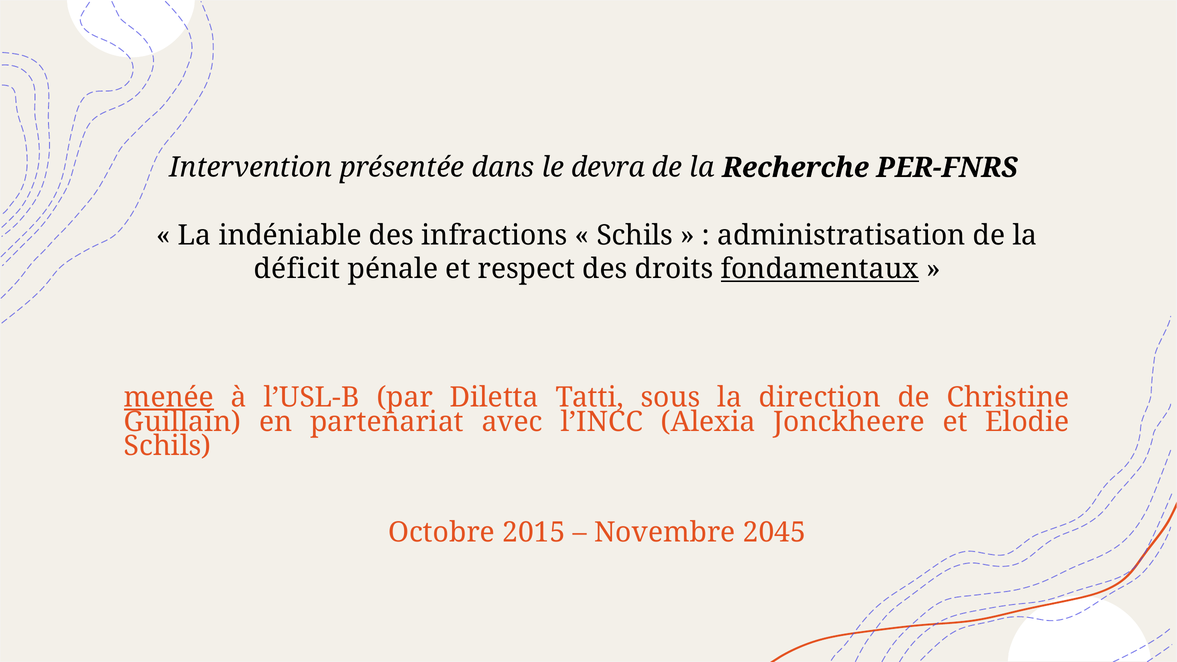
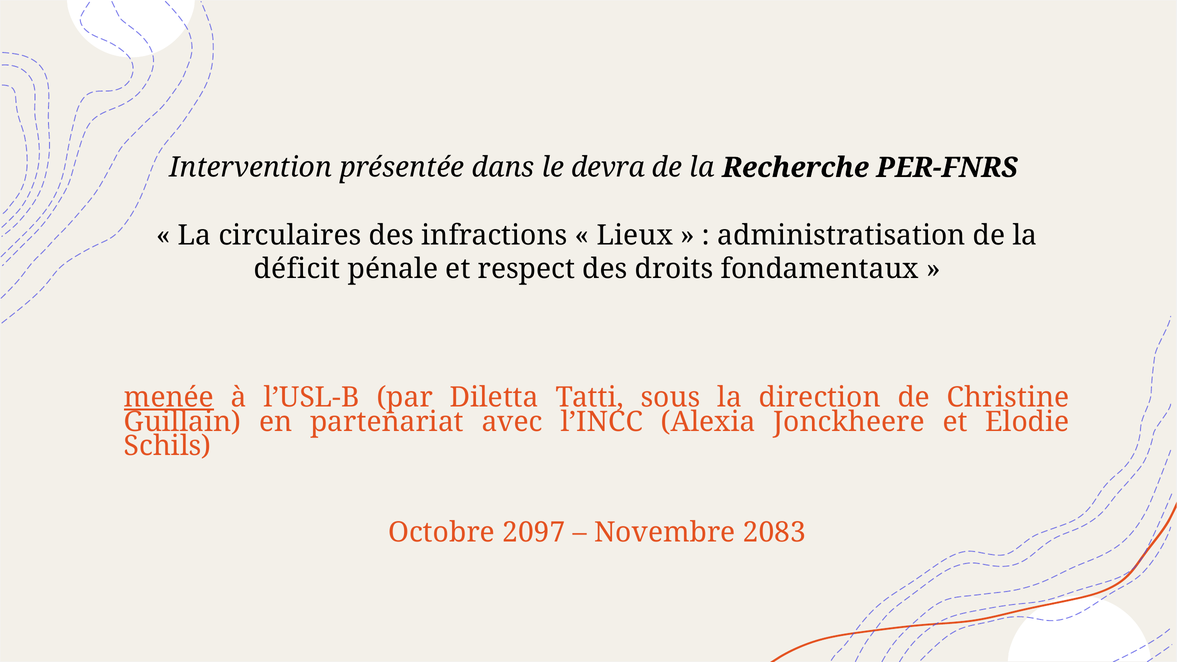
indéniable: indéniable -> circulaires
Schils at (635, 235): Schils -> Lieux
fondamentaux underline: present -> none
2015: 2015 -> 2097
2045: 2045 -> 2083
